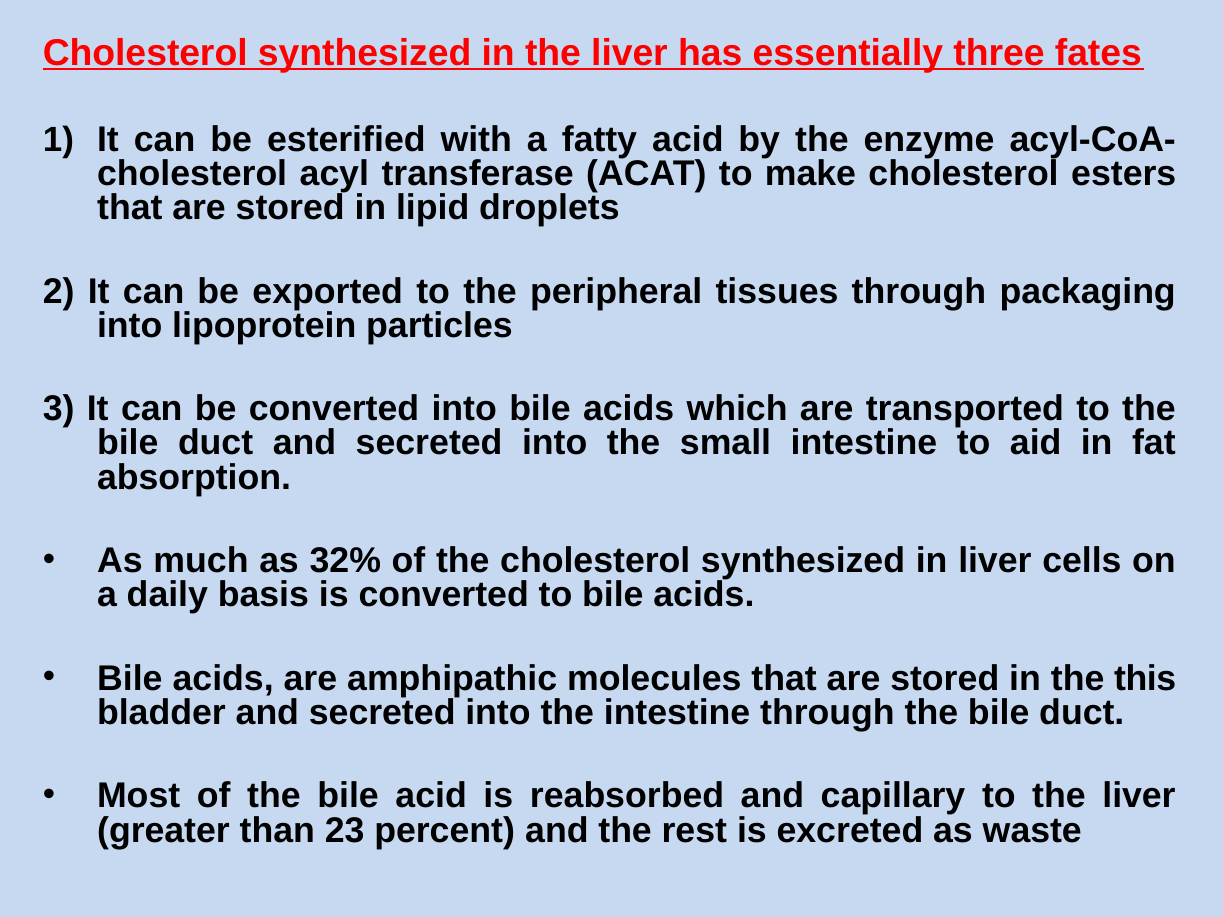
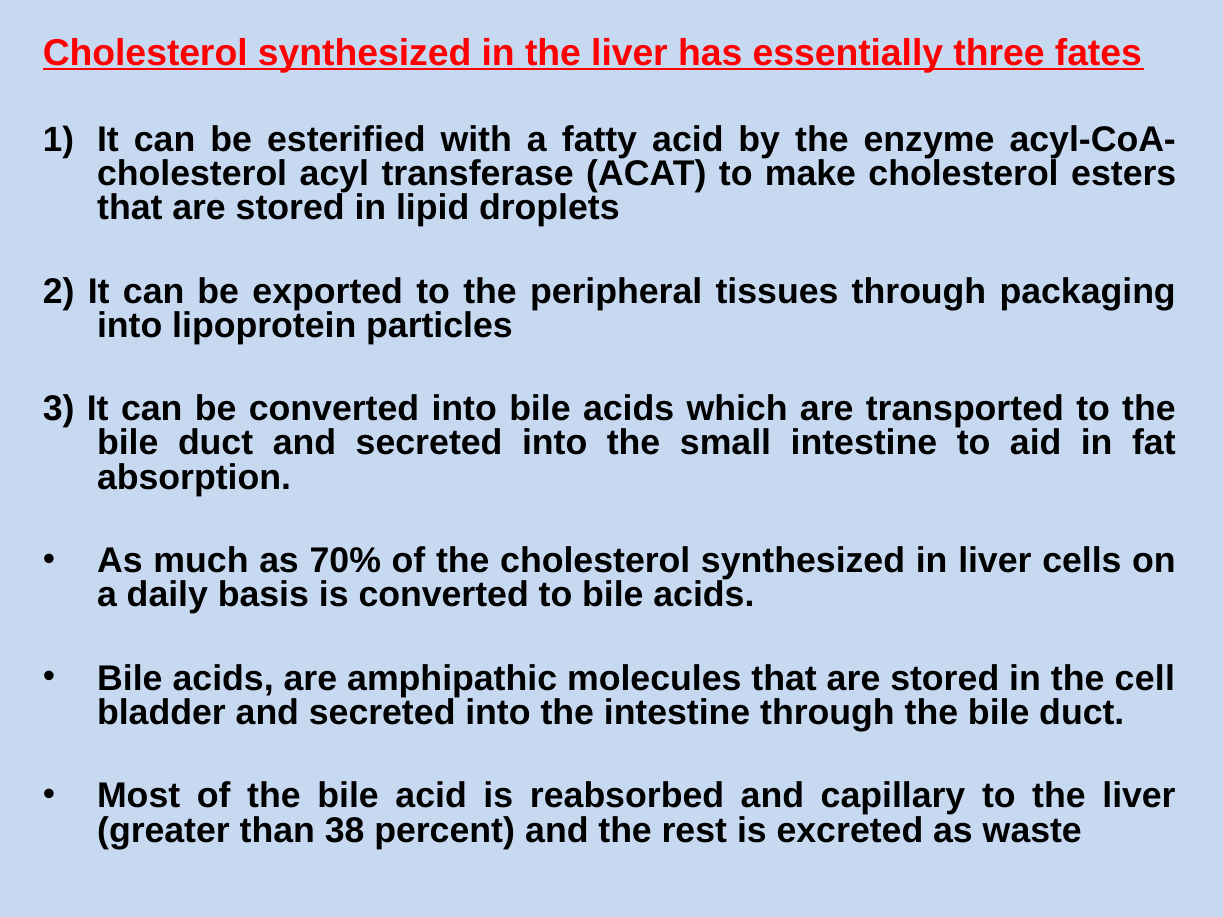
32%: 32% -> 70%
this: this -> cell
23: 23 -> 38
